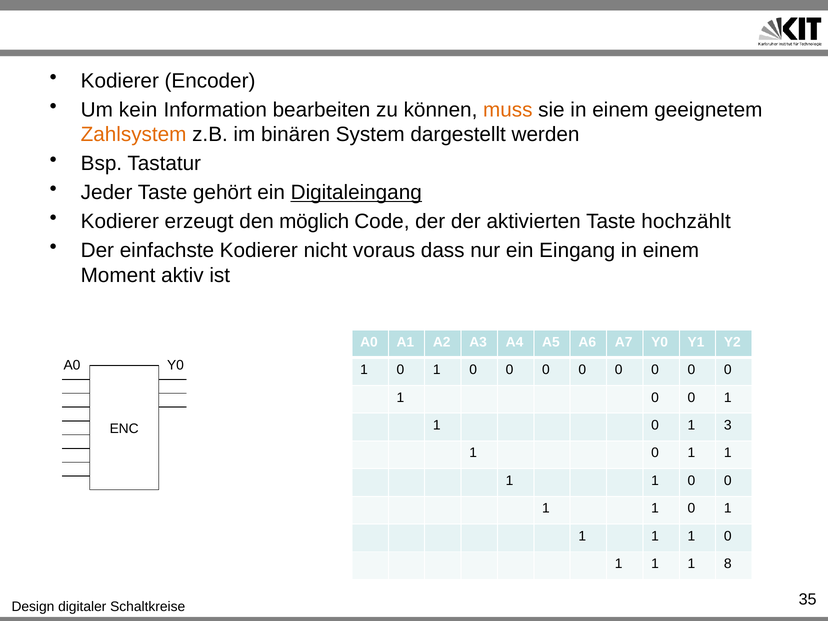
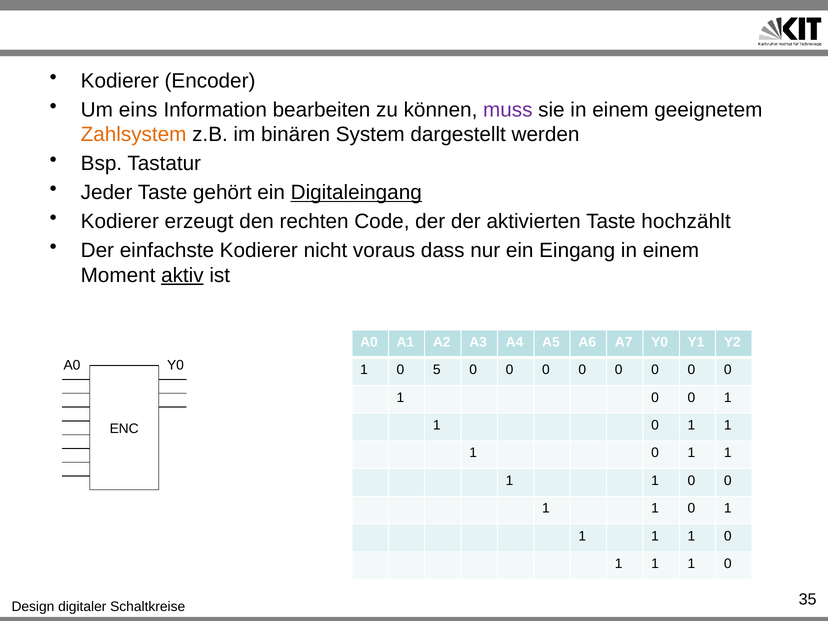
kein: kein -> eins
muss colour: orange -> purple
möglich: möglich -> rechten
aktiv underline: none -> present
1 at (437, 370): 1 -> 5
3 at (728, 425): 3 -> 1
8 at (728, 564): 8 -> 0
